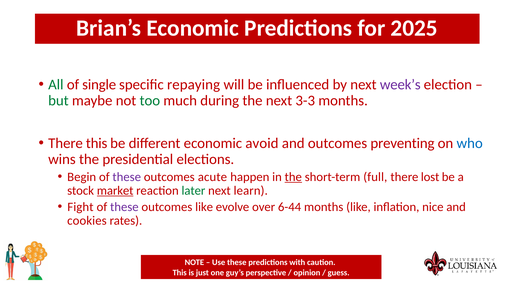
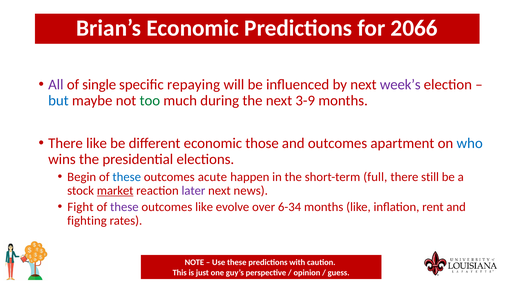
2025: 2025 -> 2066
All colour: green -> purple
but colour: green -> blue
3-3: 3-3 -> 3-9
There this: this -> like
avoid: avoid -> those
preventing: preventing -> apartment
these at (127, 177) colour: purple -> blue
the at (293, 177) underline: present -> none
lost: lost -> still
later colour: green -> purple
learn: learn -> news
6-44: 6-44 -> 6-34
nice: nice -> rent
cookies: cookies -> fighting
